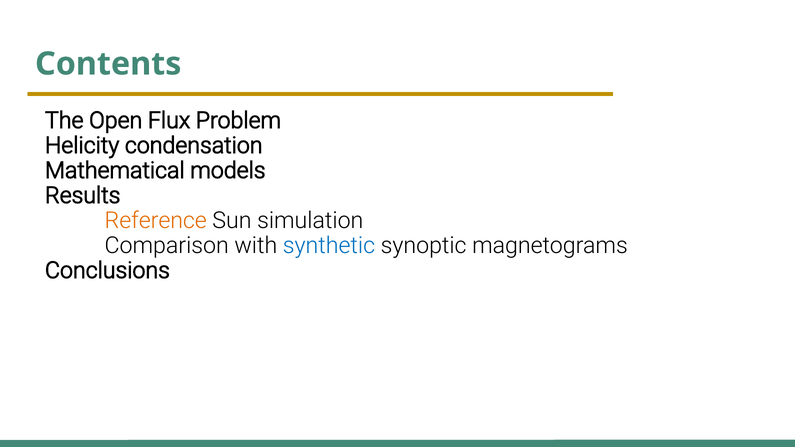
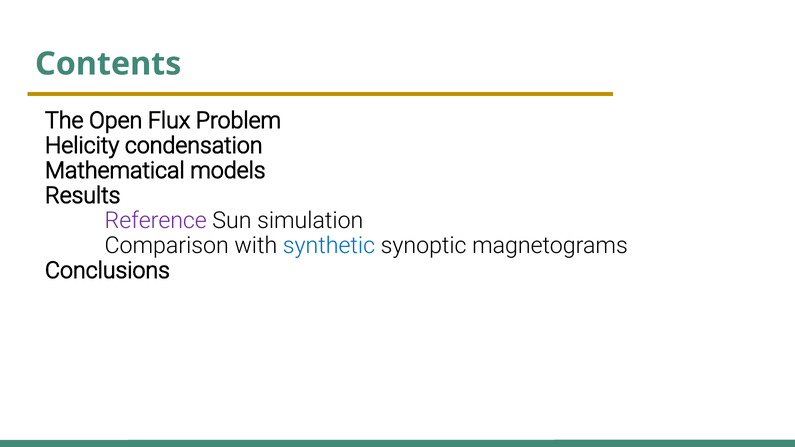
Reference colour: orange -> purple
